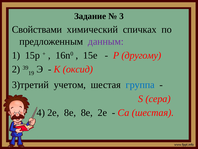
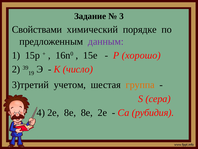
спичках: спичках -> порядке
другому: другому -> хорошо
оксид: оксид -> число
группа colour: blue -> orange
Са шестая: шестая -> рубидия
